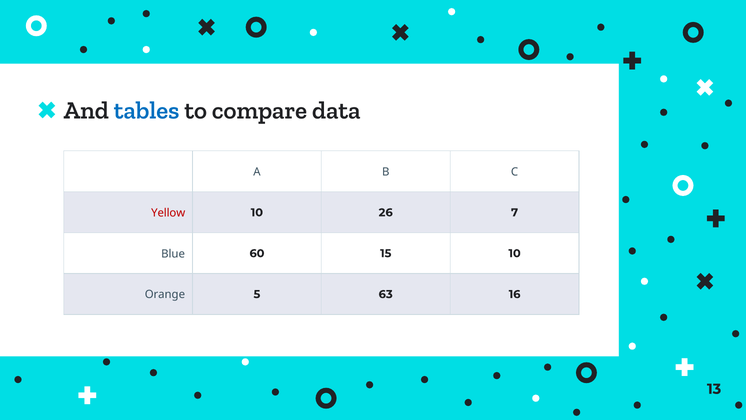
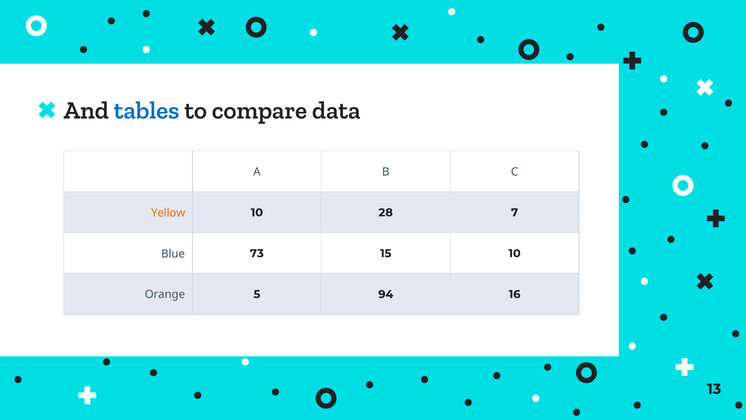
Yellow colour: red -> orange
26: 26 -> 28
60: 60 -> 73
63: 63 -> 94
